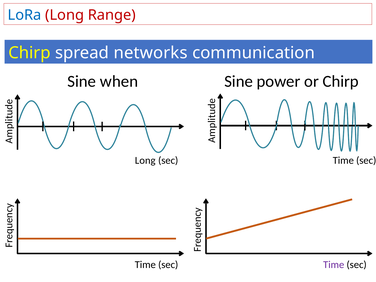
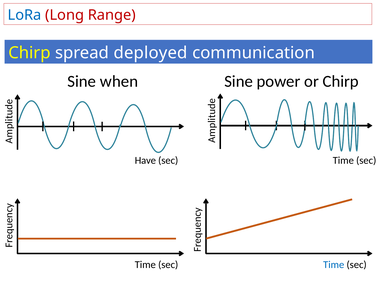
networks: networks -> deployed
Long at (145, 161): Long -> Have
Time at (334, 265) colour: purple -> blue
